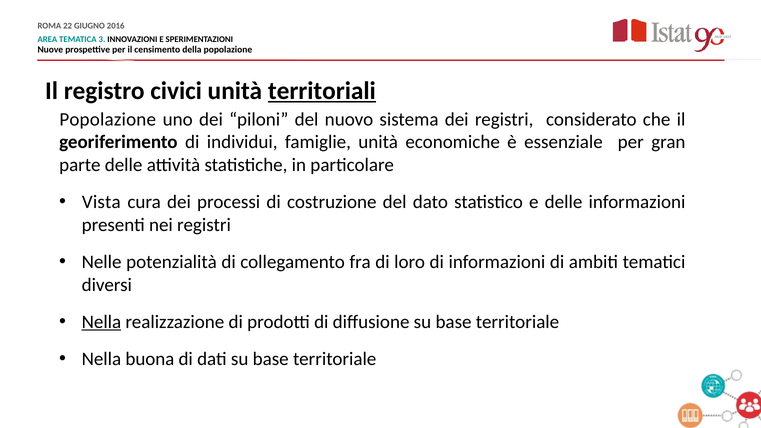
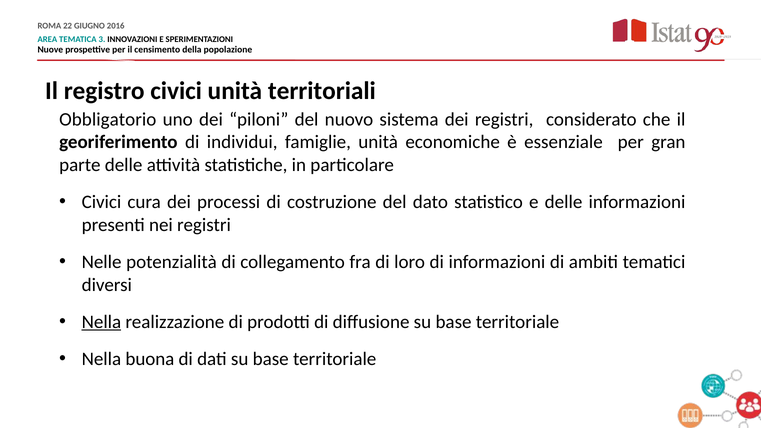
territoriali underline: present -> none
Popolazione at (108, 119): Popolazione -> Obbligatorio
Vista at (101, 202): Vista -> Civici
